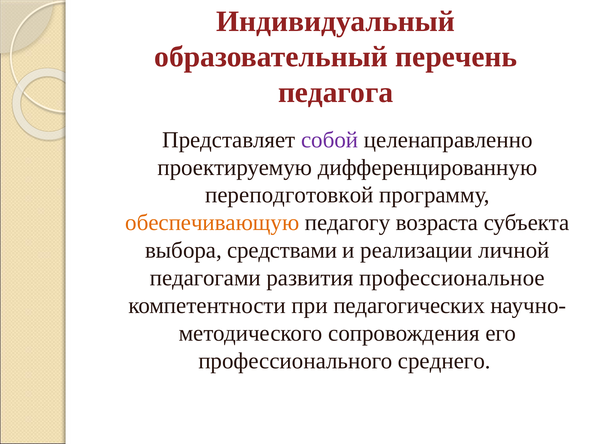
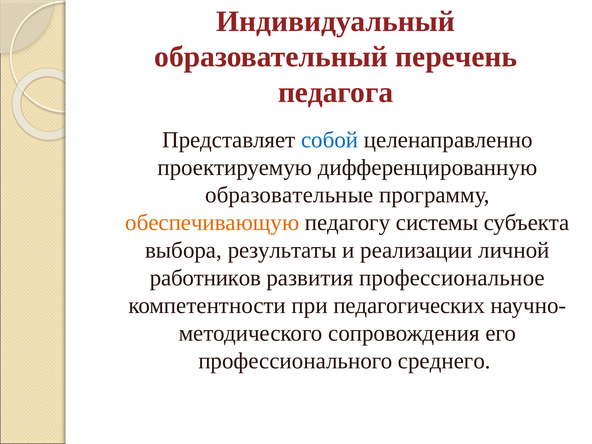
собой colour: purple -> blue
переподготовкой: переподготовкой -> образовательные
возраста: возраста -> системы
средствами: средствами -> результаты
педагогами: педагогами -> работников
